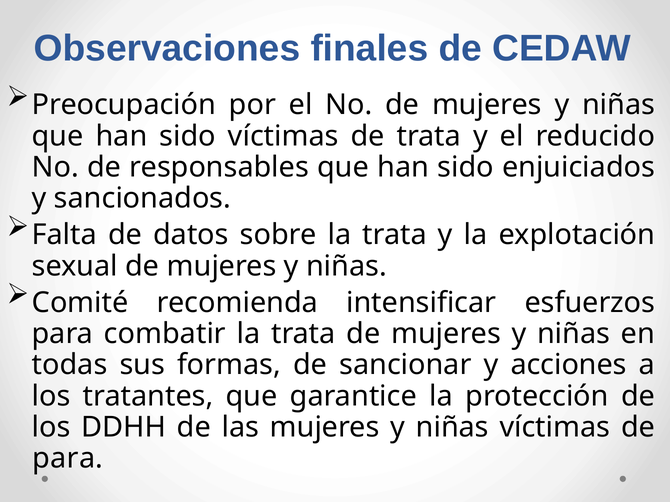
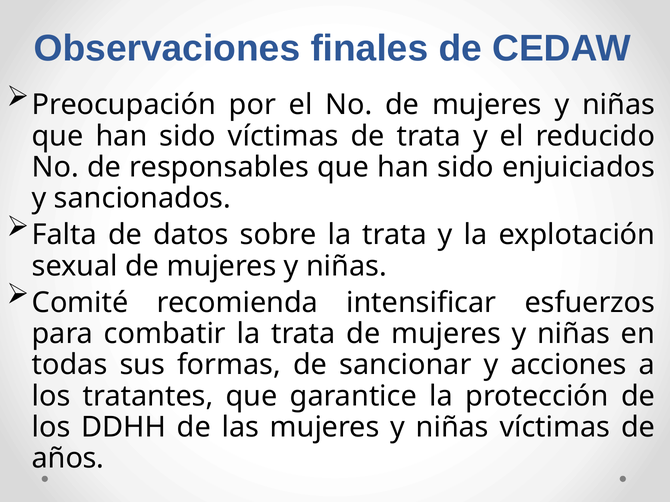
para at (68, 459): para -> años
